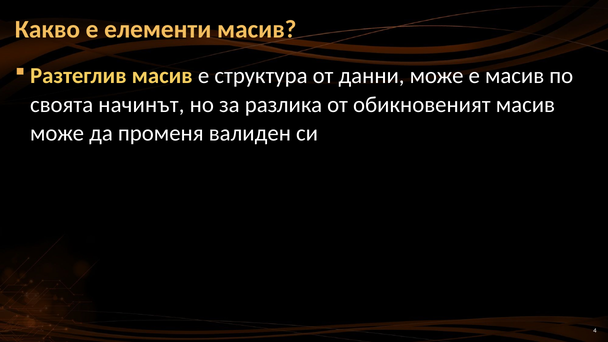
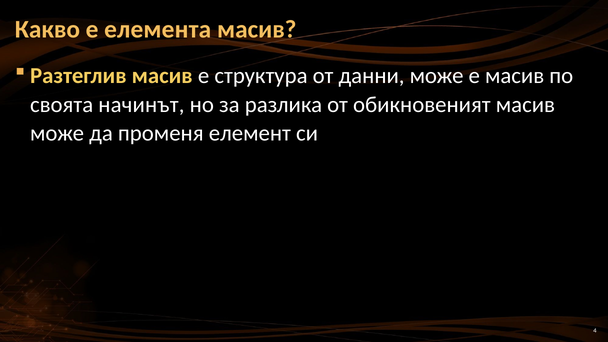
елементи: елементи -> елемента
валиден: валиден -> елемент
